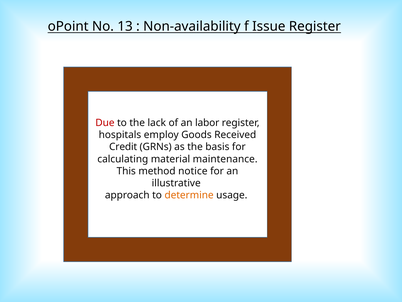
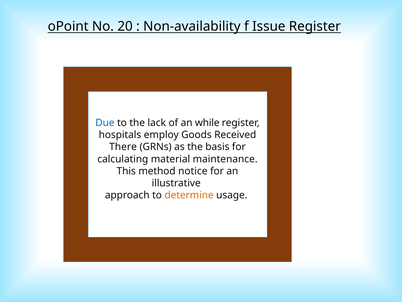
13: 13 -> 20
Due colour: red -> blue
labor: labor -> while
Credit: Credit -> There
